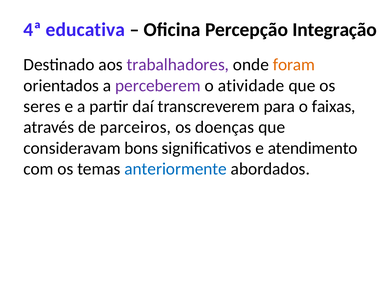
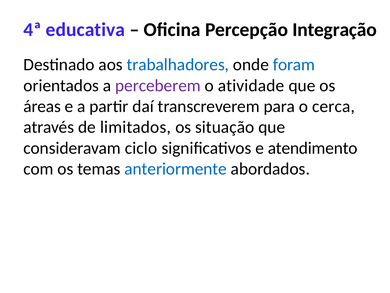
trabalhadores colour: purple -> blue
foram colour: orange -> blue
seres: seres -> áreas
faixas: faixas -> cerca
parceiros: parceiros -> limitados
doenças: doenças -> situação
bons: bons -> ciclo
